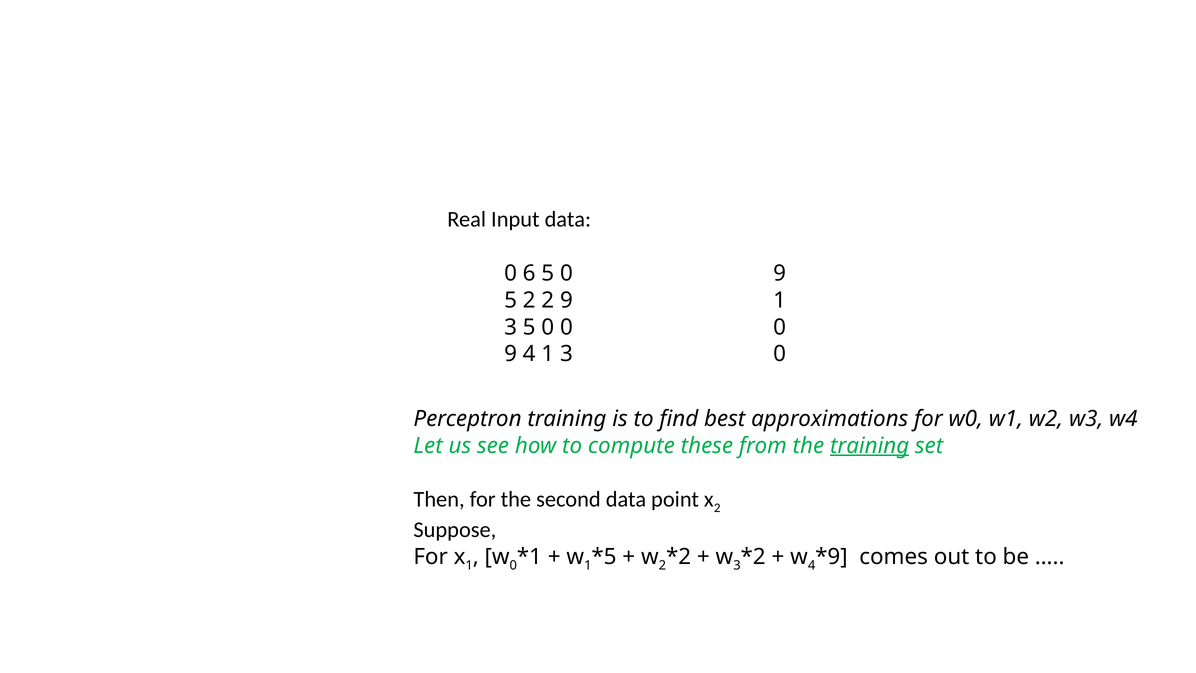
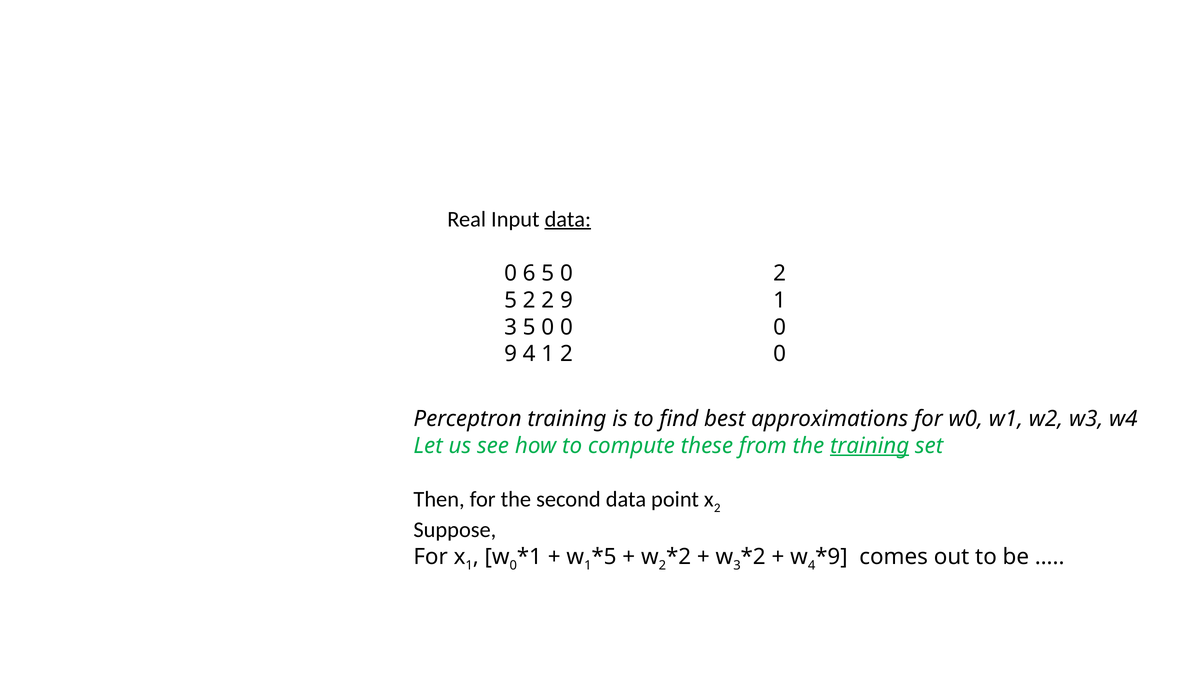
data at (568, 219) underline: none -> present
5 0 9: 9 -> 2
4 1 3: 3 -> 2
